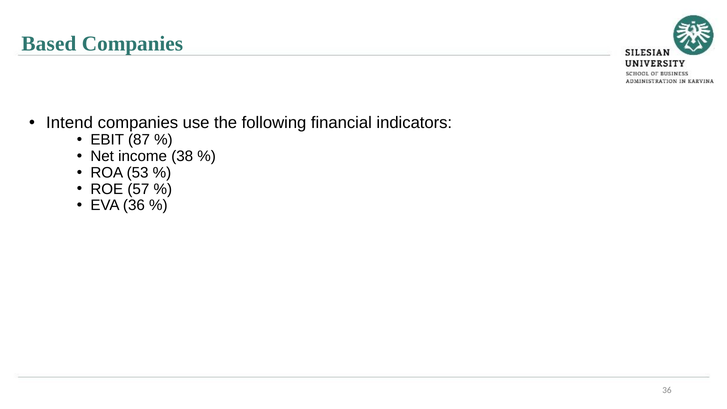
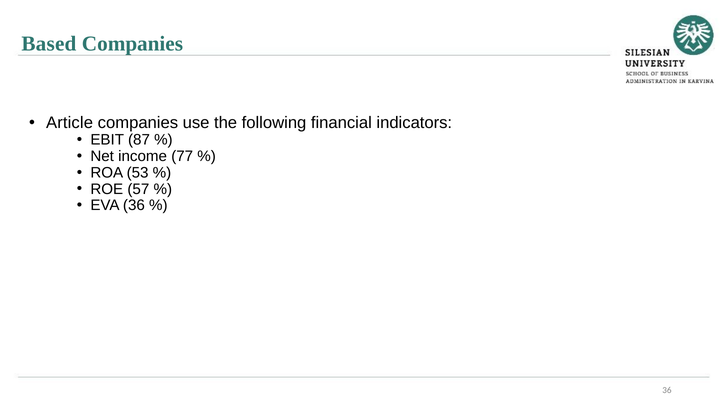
Intend: Intend -> Article
38: 38 -> 77
